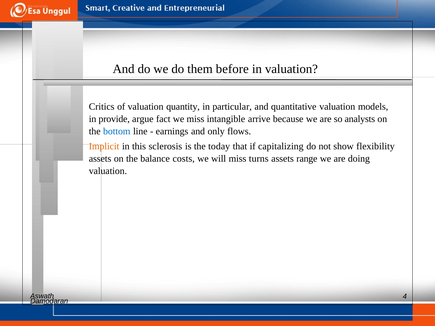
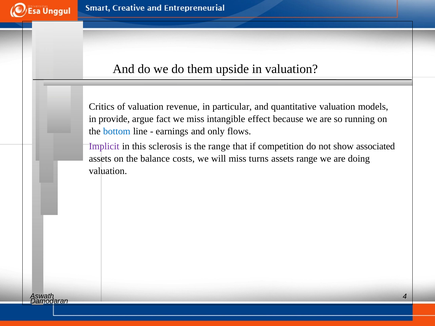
before: before -> upside
quantity: quantity -> revenue
arrive: arrive -> effect
analysts: analysts -> running
Implicit colour: orange -> purple
the today: today -> range
capitalizing: capitalizing -> competition
flexibility: flexibility -> associated
